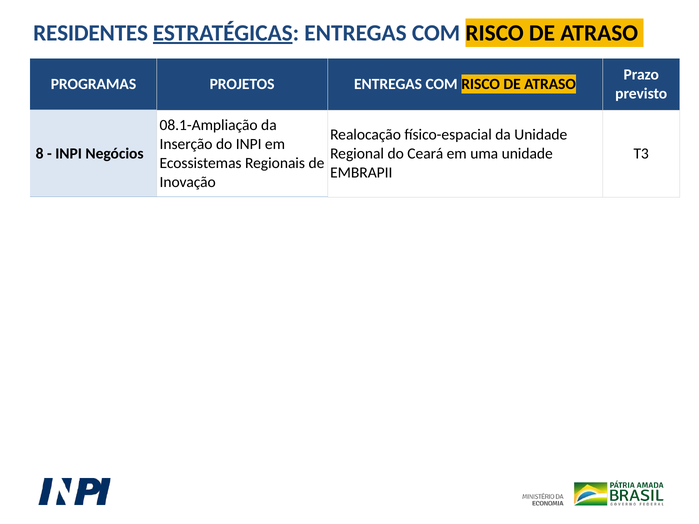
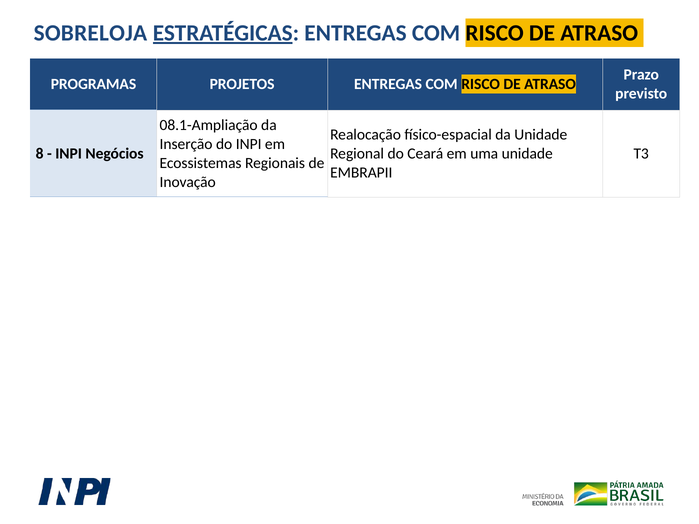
RESIDENTES: RESIDENTES -> SOBRELOJA
